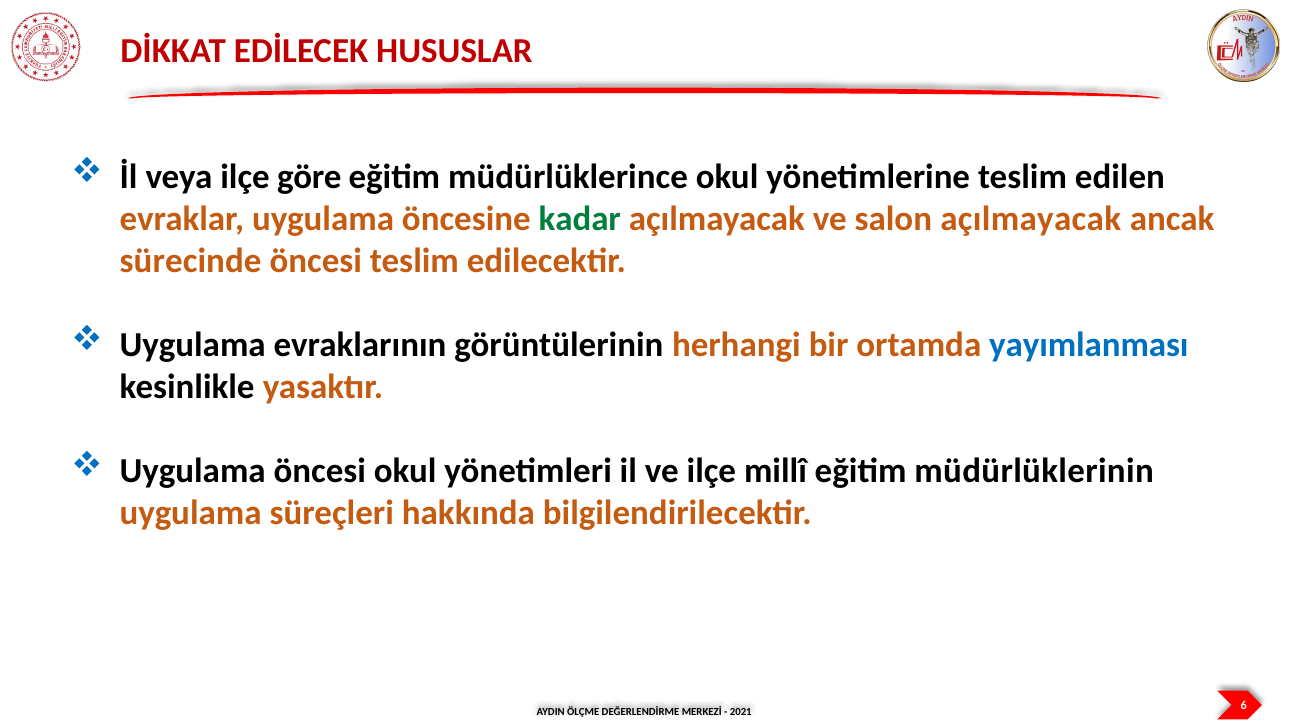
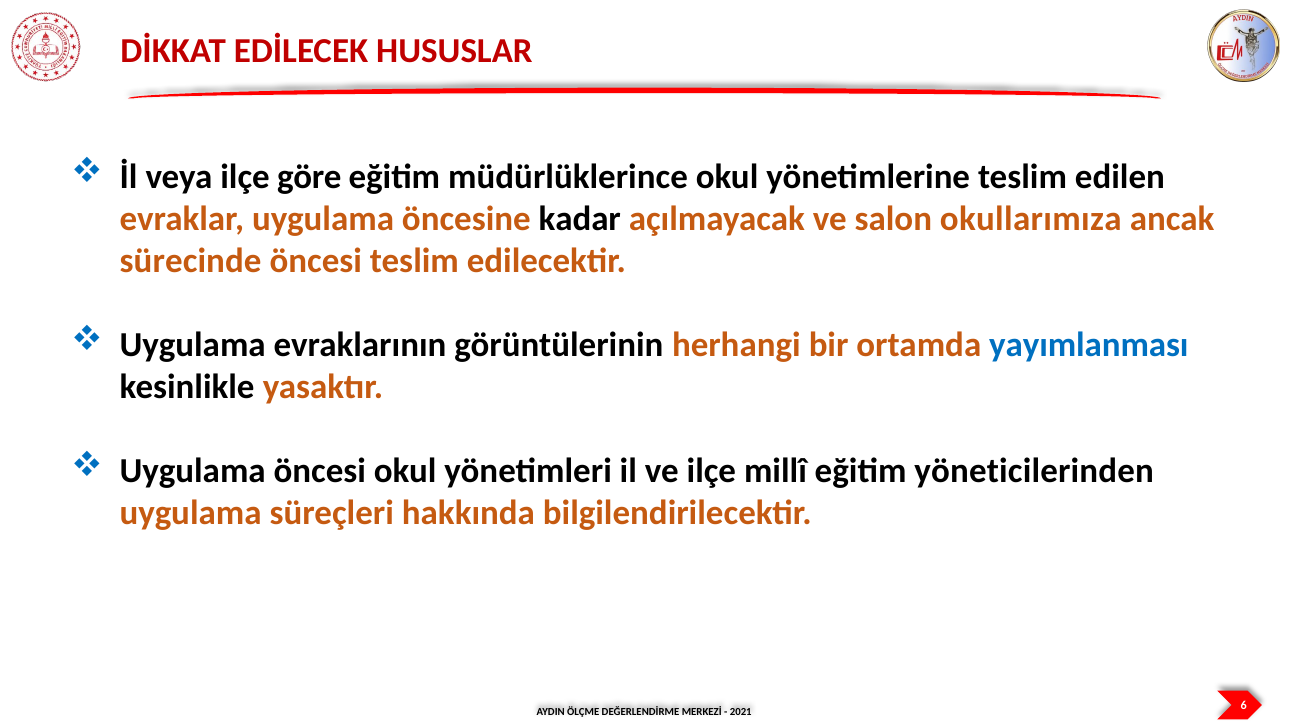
kadar colour: green -> black
salon açılmayacak: açılmayacak -> okullarımıza
müdürlüklerinin: müdürlüklerinin -> yöneticilerinden
